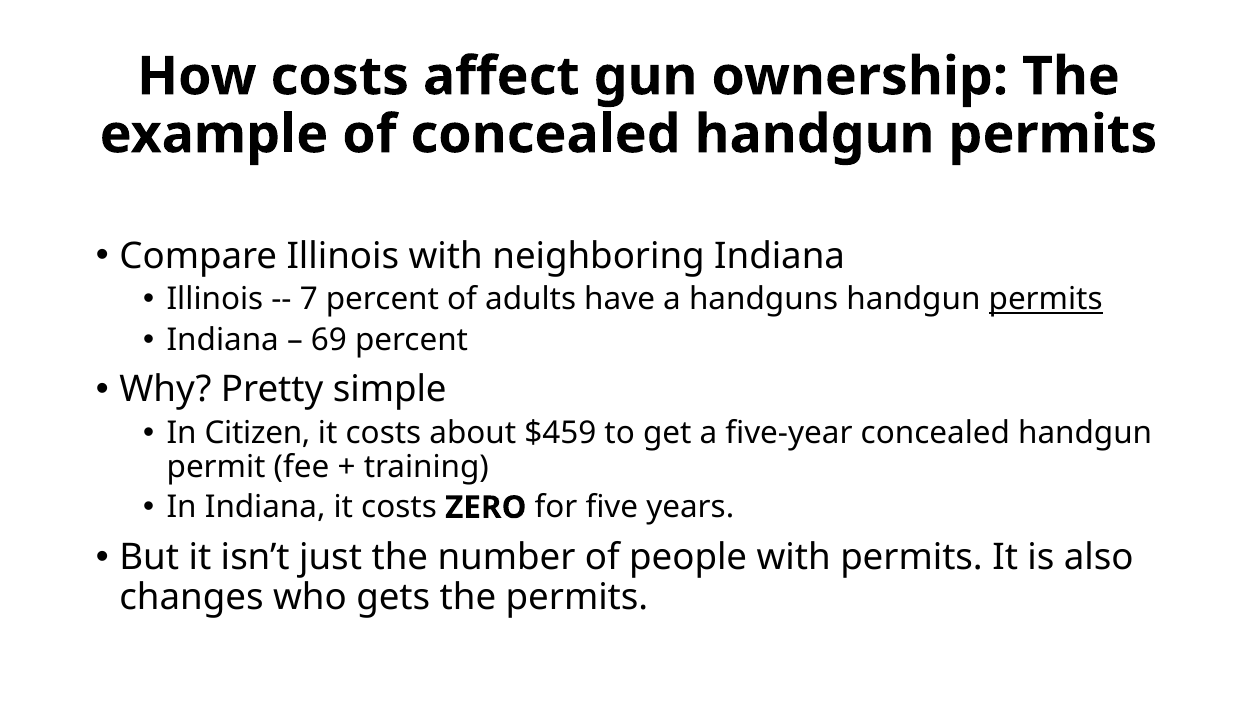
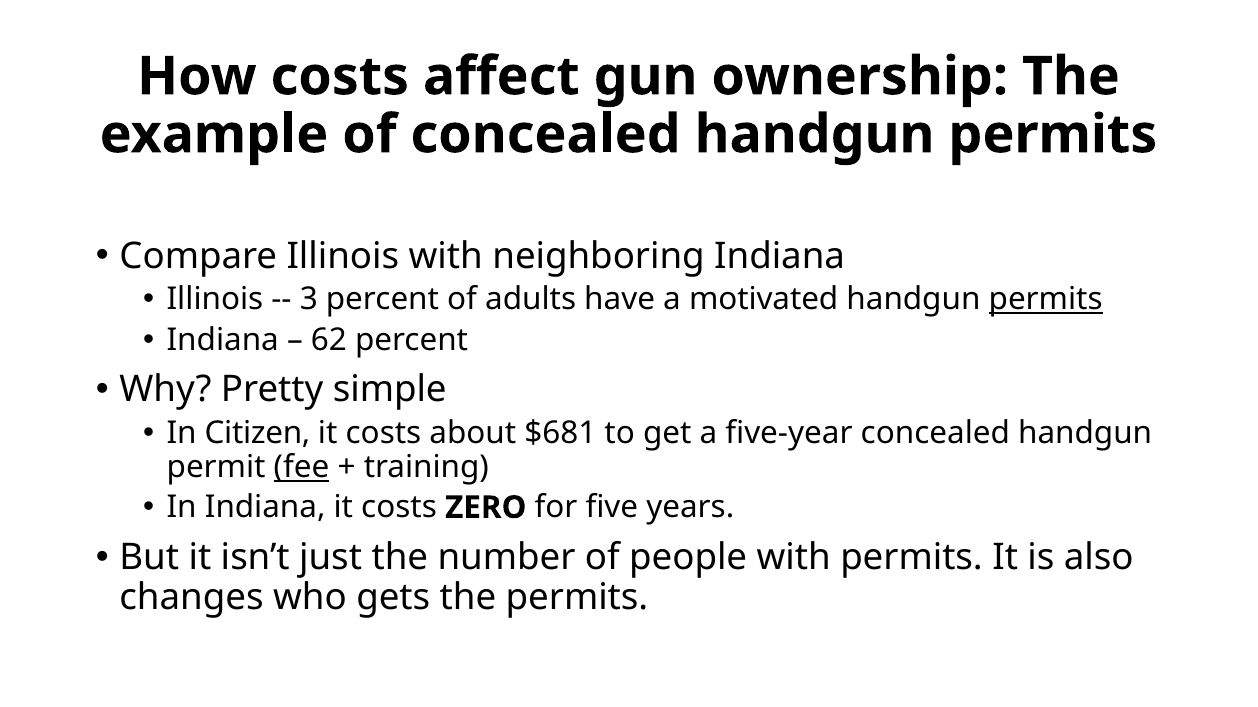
7: 7 -> 3
handguns: handguns -> motivated
69: 69 -> 62
$459: $459 -> $681
fee underline: none -> present
